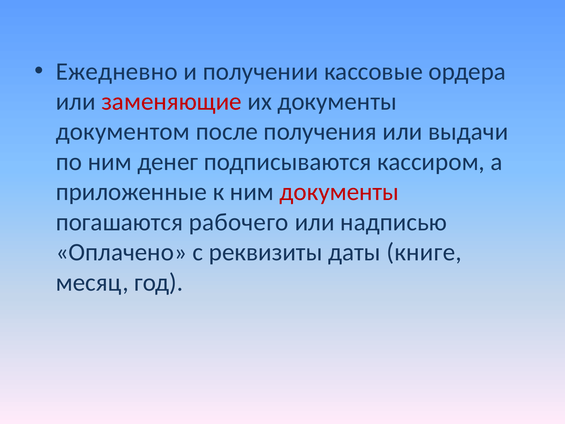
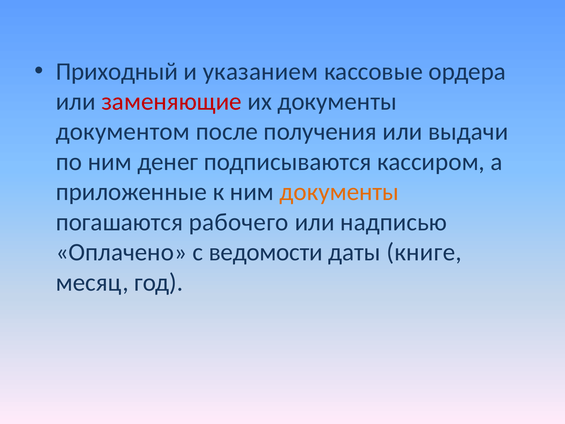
Ежедневно: Ежедневно -> Приходный
получении: получении -> указанием
документы at (339, 192) colour: red -> orange
реквизиты: реквизиты -> ведомости
